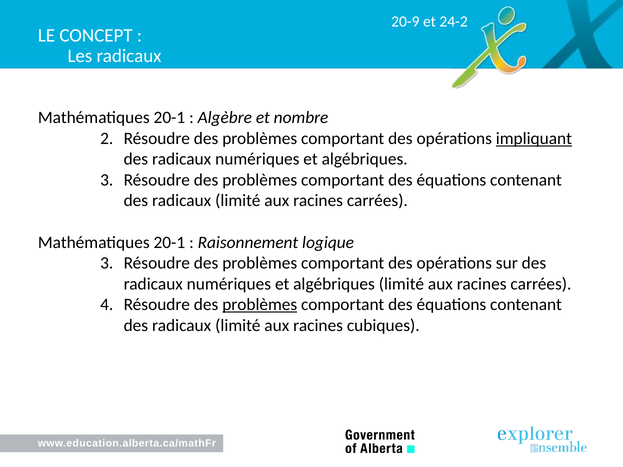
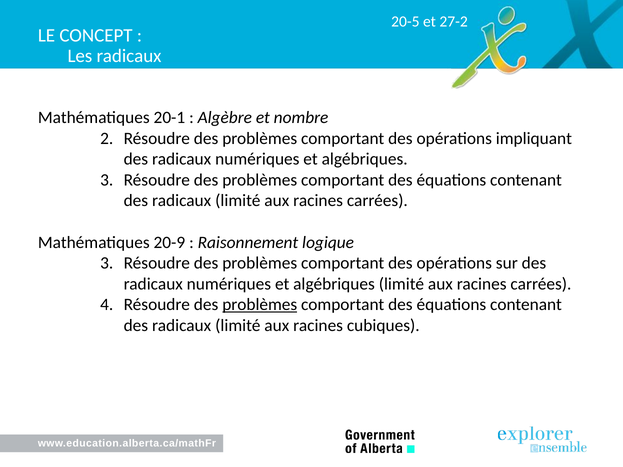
20-9: 20-9 -> 20-5
24-2: 24-2 -> 27-2
impliquant underline: present -> none
20-1 at (169, 242): 20-1 -> 20-9
